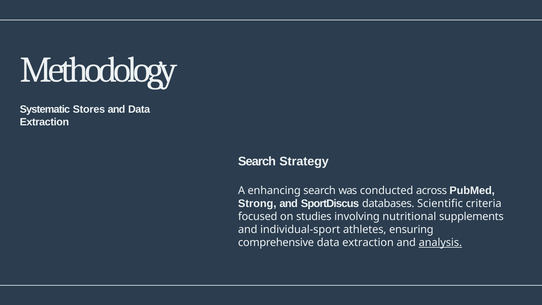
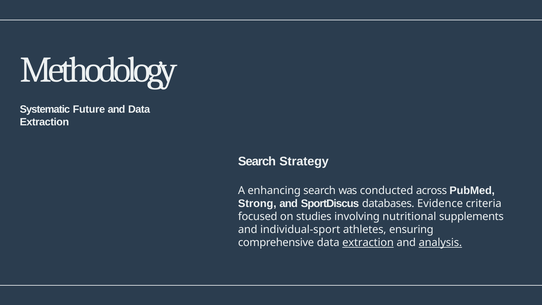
Stores: Stores -> Future
Scientific: Scientific -> Evidence
extraction at (368, 242) underline: none -> present
